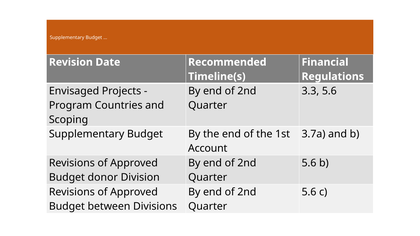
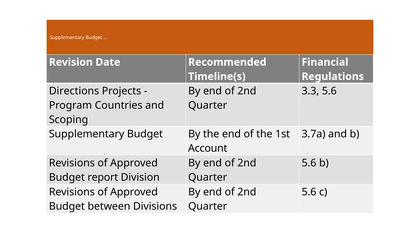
Envisaged: Envisaged -> Directions
donor: donor -> report
